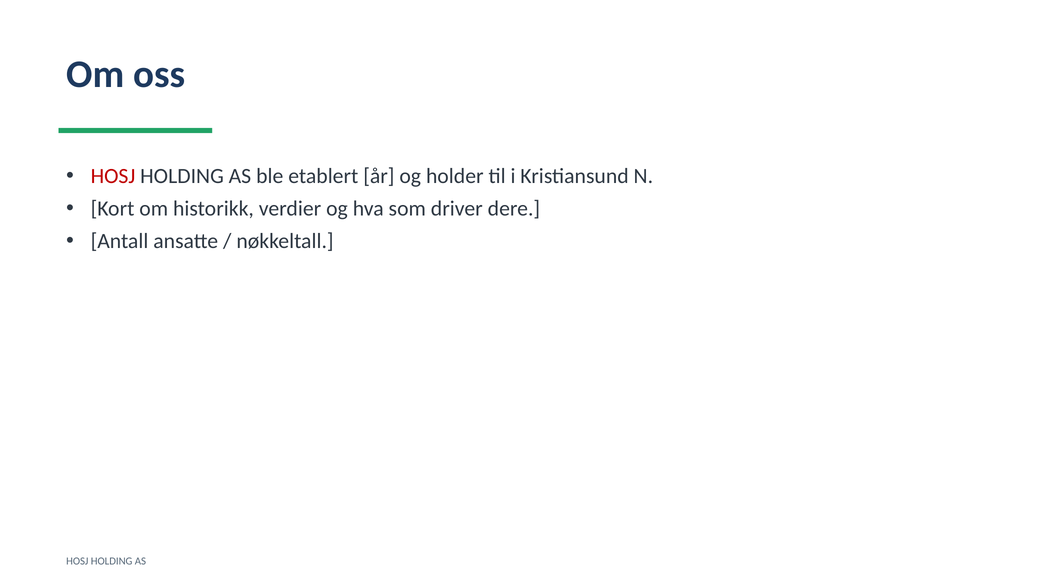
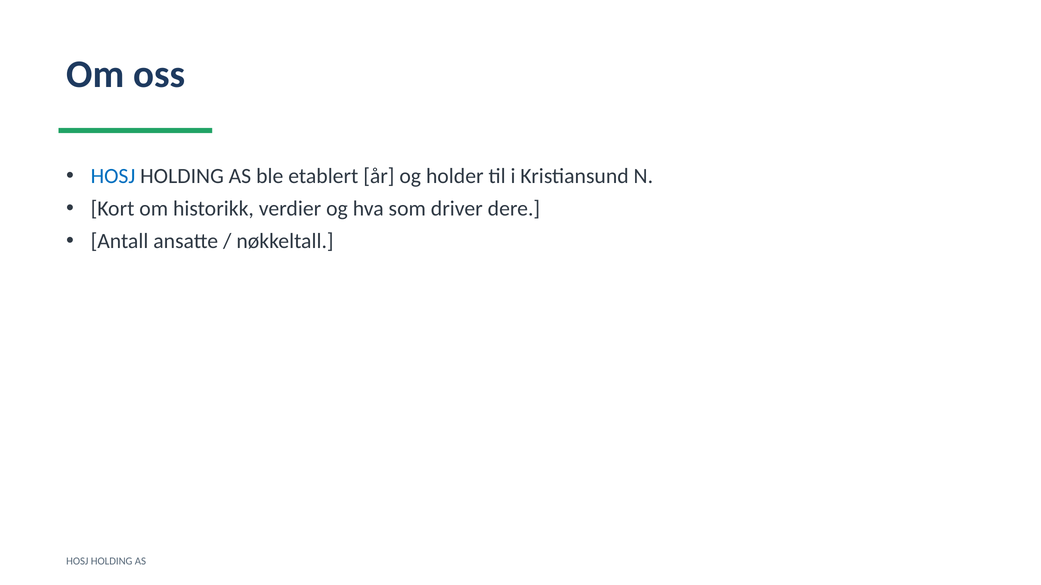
HOSJ at (113, 176) colour: red -> blue
